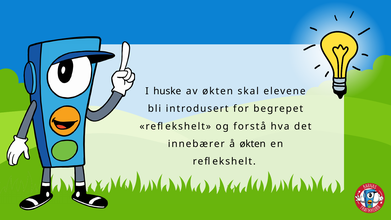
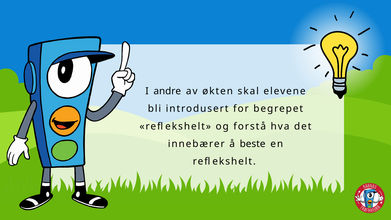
huske: huske -> andre
å økten: økten -> beste
